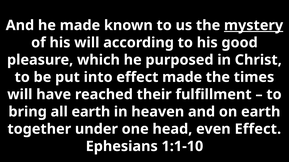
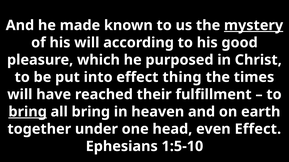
effect made: made -> thing
bring at (28, 112) underline: none -> present
all earth: earth -> bring
1:1-10: 1:1-10 -> 1:5-10
